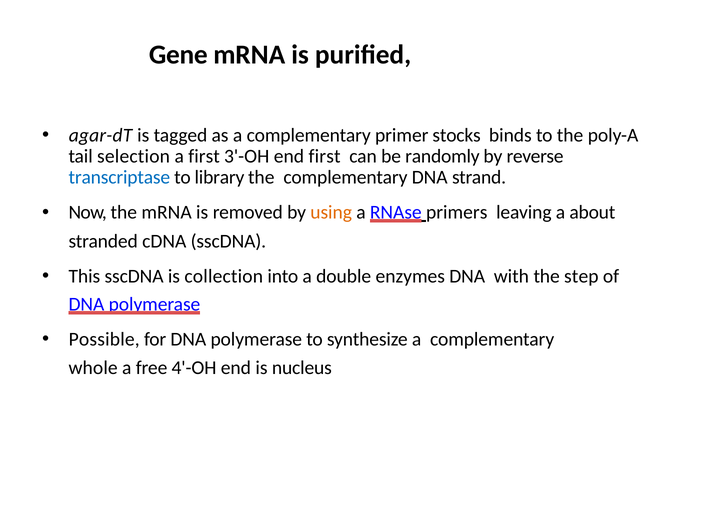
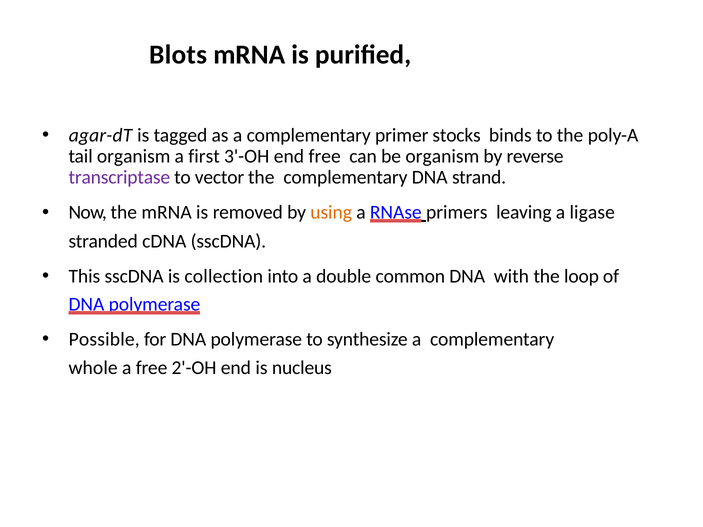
Gene: Gene -> Blots
tail selection: selection -> organism
end first: first -> free
be randomly: randomly -> organism
transcriptase colour: blue -> purple
library: library -> vector
about: about -> ligase
enzymes: enzymes -> common
step: step -> loop
4'-OH: 4'-OH -> 2'-OH
